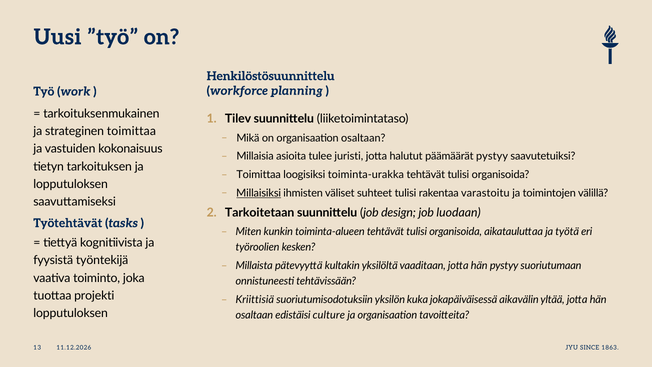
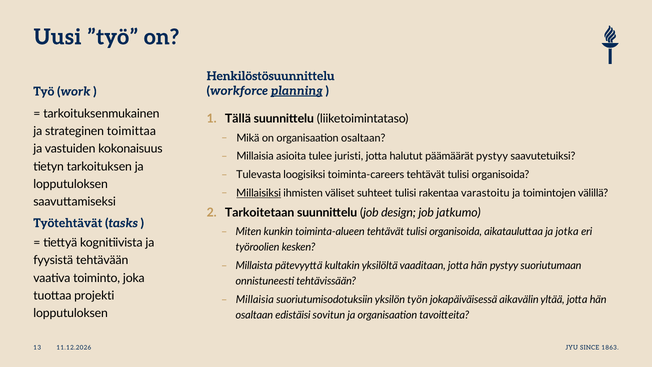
planning underline: none -> present
Tilev: Tilev -> Tällä
Toimittaa at (259, 175): Toimittaa -> Tulevasta
toiminta-urakka: toiminta-urakka -> toiminta-careers
luodaan: luodaan -> jatkumo
työtä: työtä -> jotka
työntekijä: työntekijä -> tehtävään
Kriittisiä at (255, 300): Kriittisiä -> Millaisia
kuka: kuka -> työn
culture: culture -> sovitun
